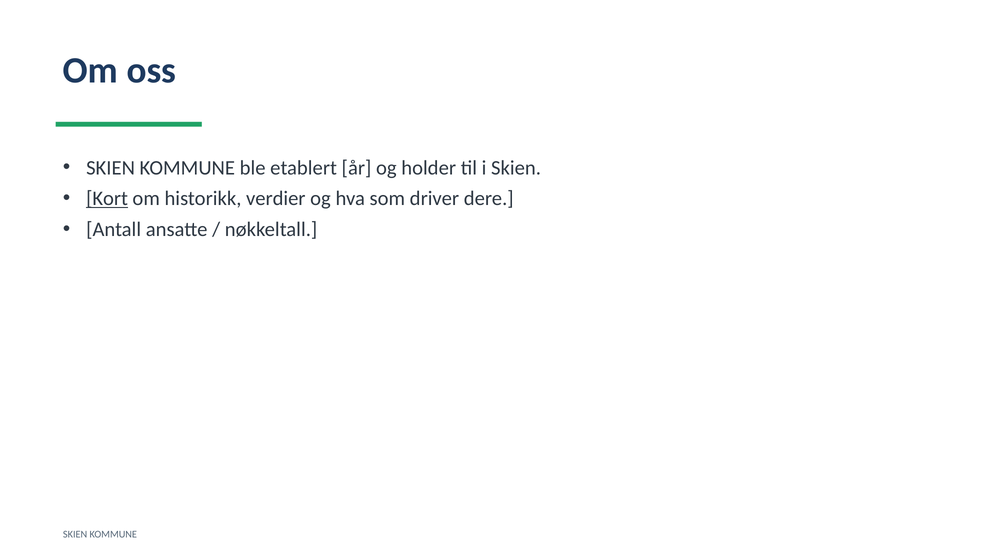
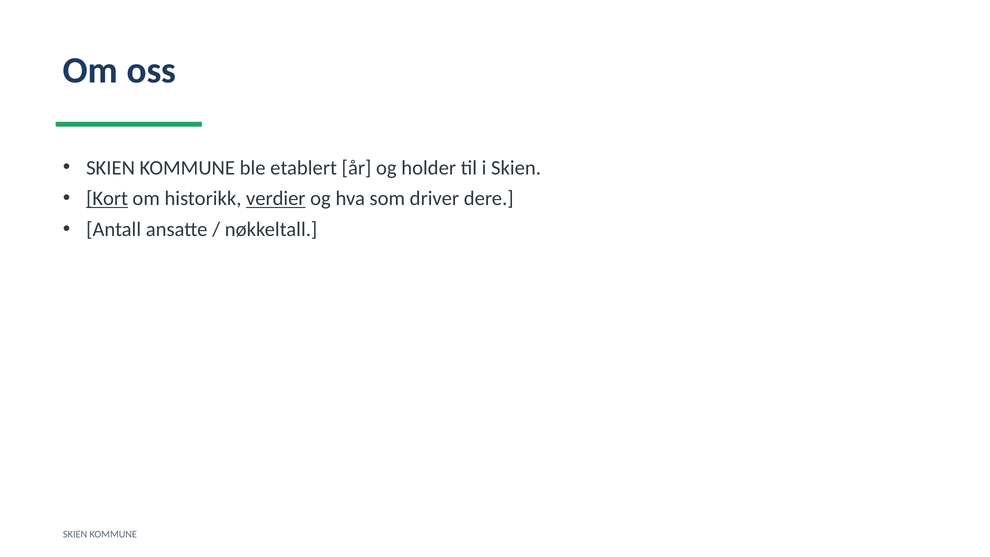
verdier underline: none -> present
